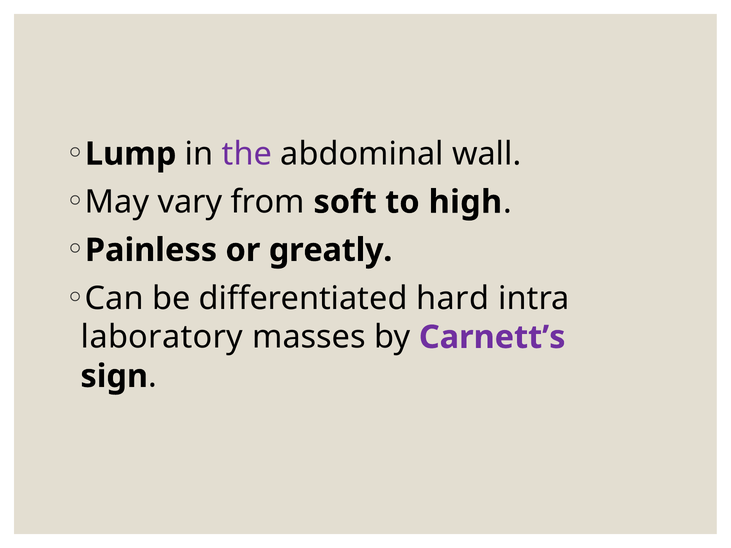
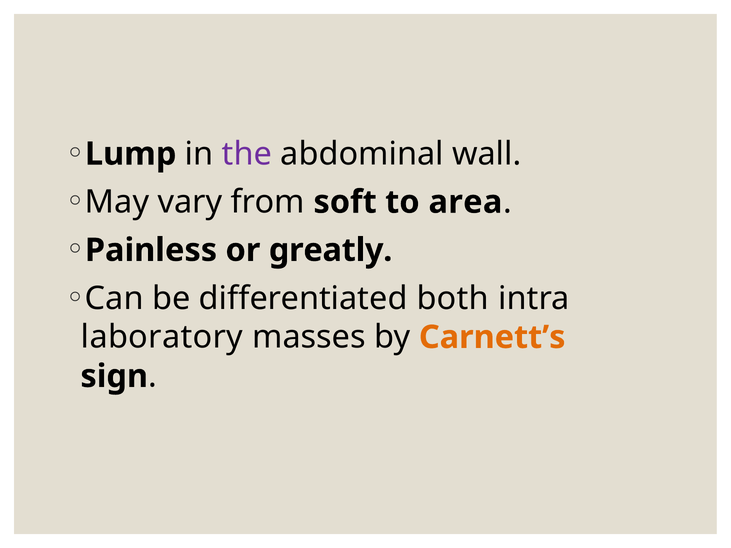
high: high -> area
hard: hard -> both
Carnett’s colour: purple -> orange
